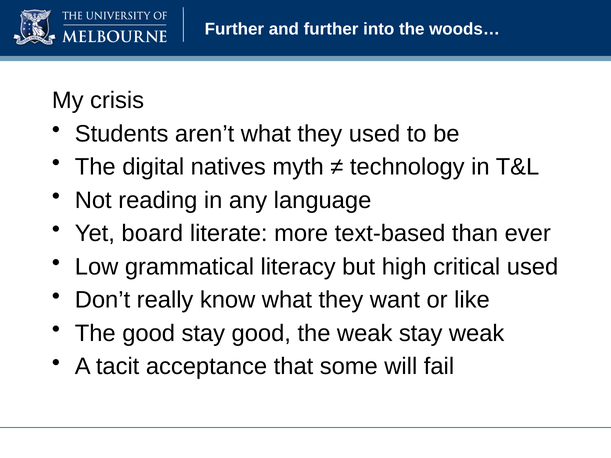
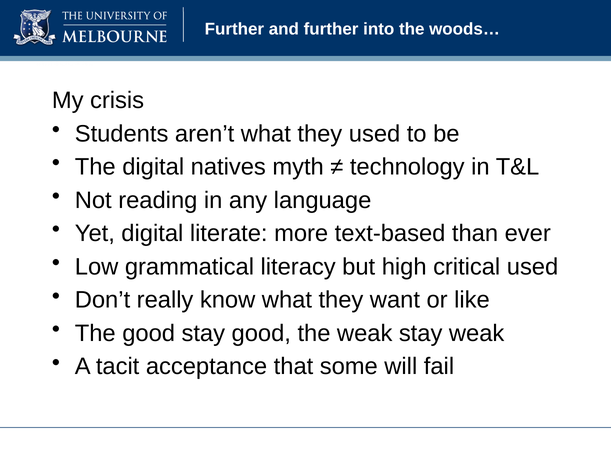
Yet board: board -> digital
